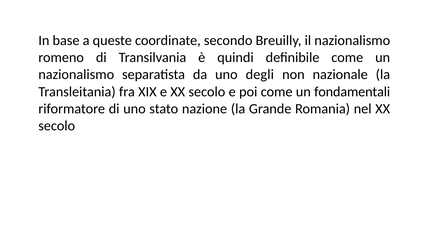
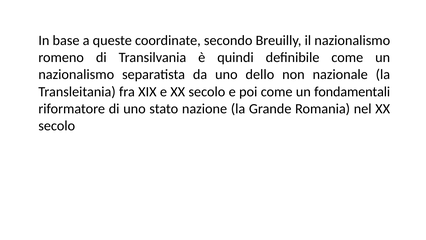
degli: degli -> dello
